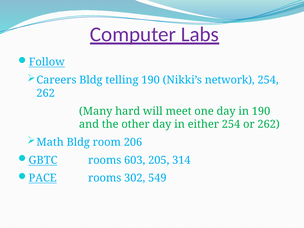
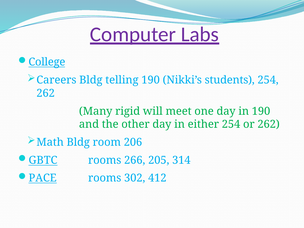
Follow: Follow -> College
network: network -> students
hard: hard -> rigid
603: 603 -> 266
549: 549 -> 412
